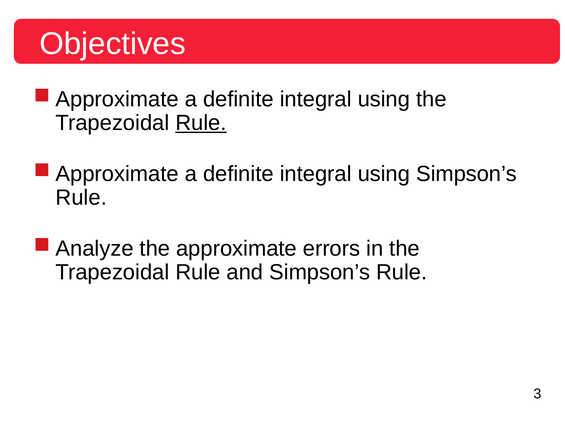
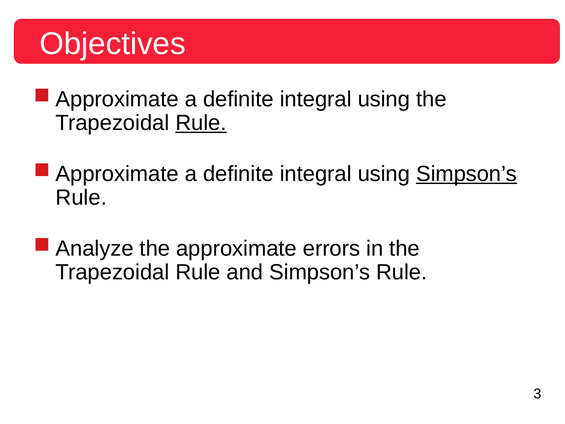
Simpson’s at (467, 174) underline: none -> present
